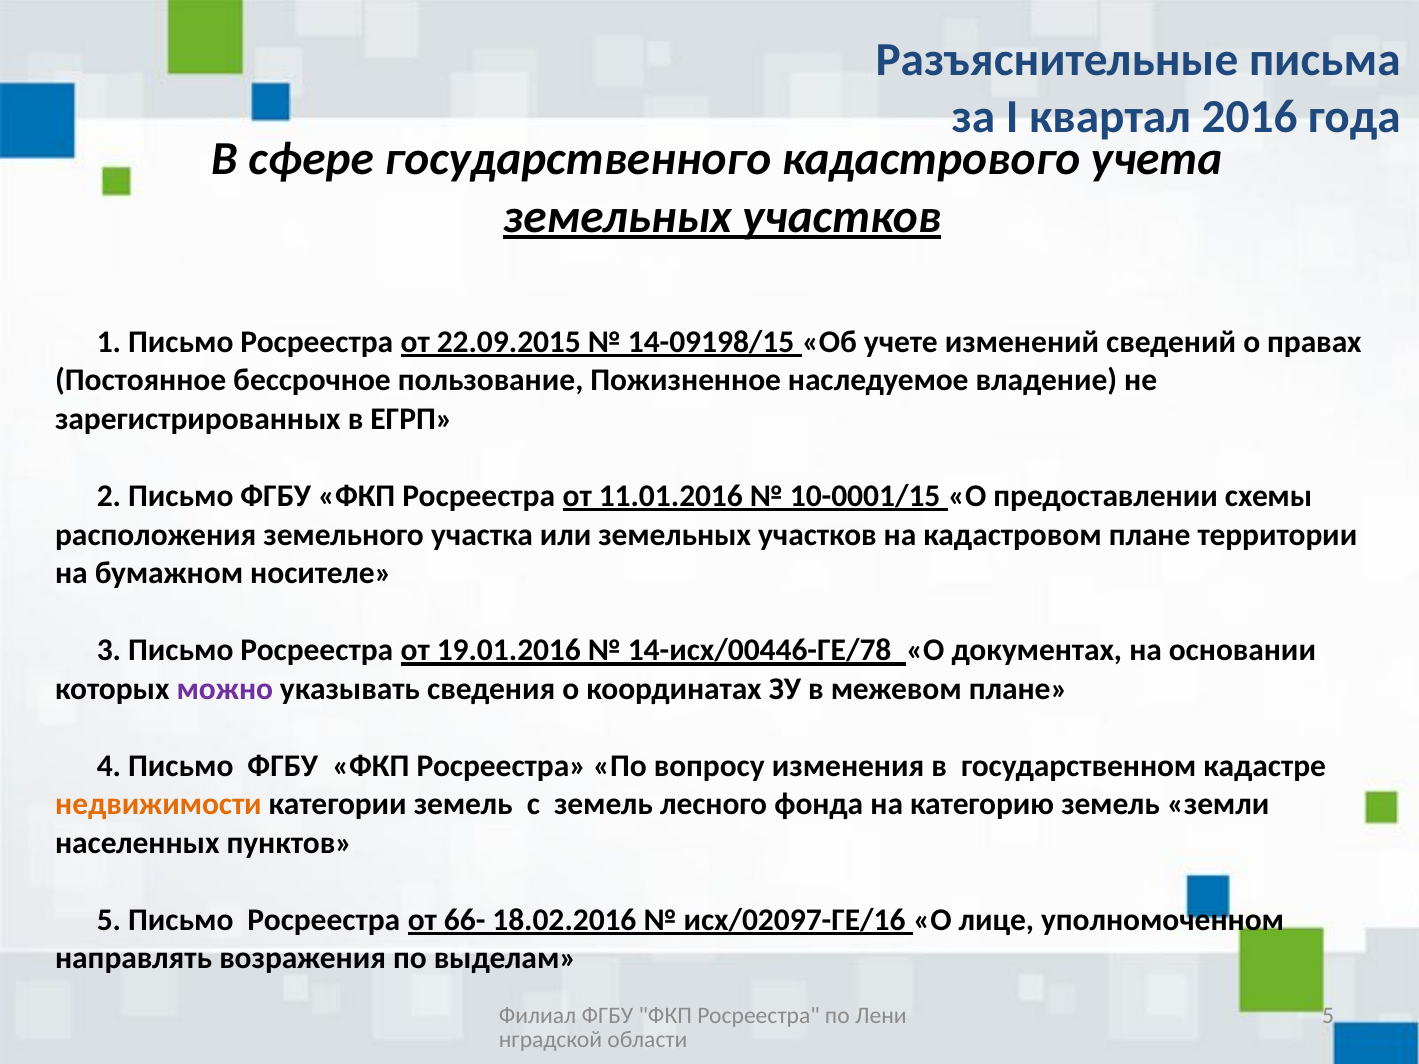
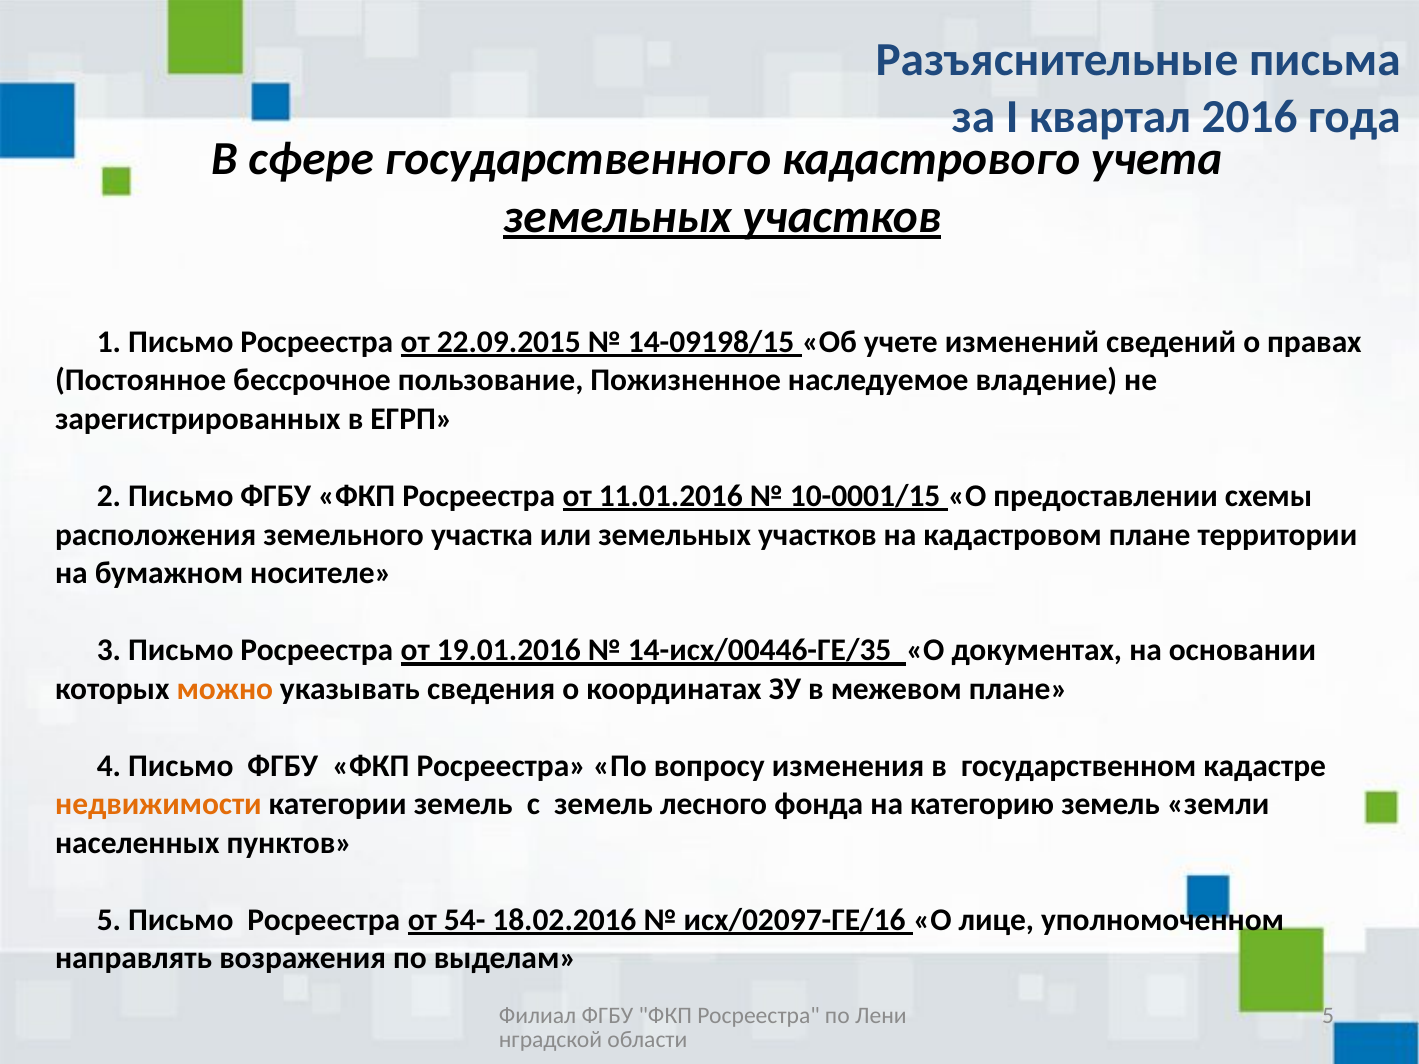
14-исх/00446-ГЕ/78: 14-исх/00446-ГЕ/78 -> 14-исх/00446-ГЕ/35
можно colour: purple -> orange
66-: 66- -> 54-
